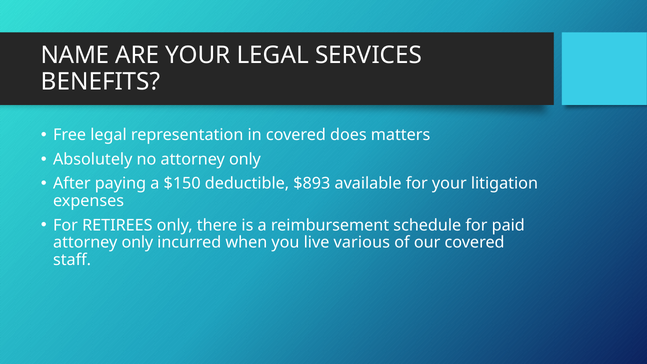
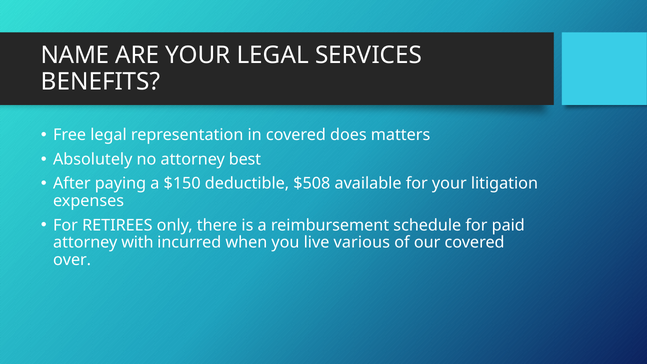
no attorney only: only -> best
$893: $893 -> $508
only at (137, 243): only -> with
staff: staff -> over
